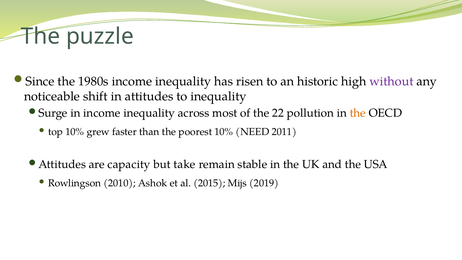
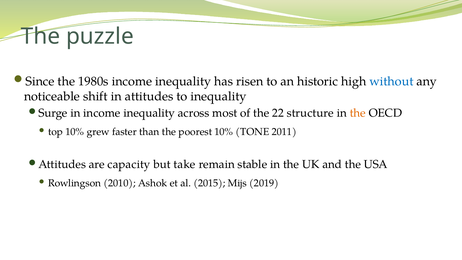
without colour: purple -> blue
pollution: pollution -> structure
NEED: NEED -> TONE
